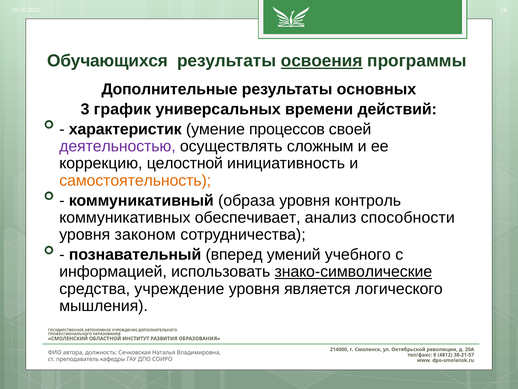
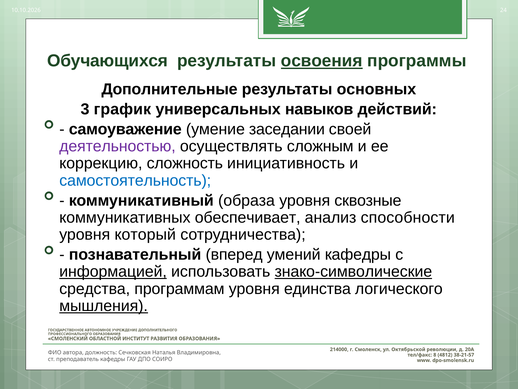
времени: времени -> навыков
характеристик: характеристик -> самоуважение
процессов: процессов -> заседании
целостной: целостной -> сложность
самостоятельность colour: orange -> blue
контроль: контроль -> сквозные
законом: законом -> который
умений учебного: учебного -> кафедры
информацией underline: none -> present
средства учреждение: учреждение -> программам
является: является -> единства
мышления underline: none -> present
